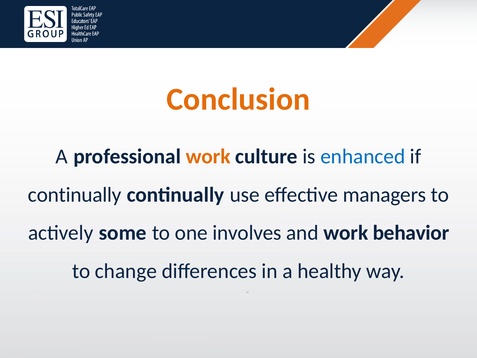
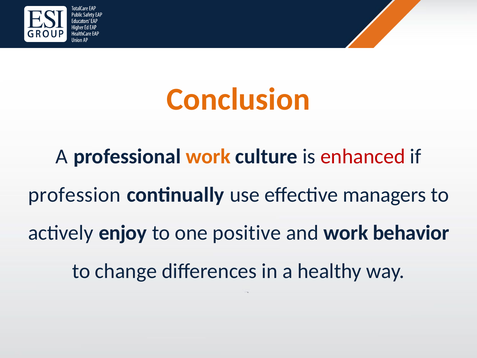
enhanced colour: blue -> red
continually at (75, 195): continually -> profession
some: some -> enjoy
involves: involves -> positive
